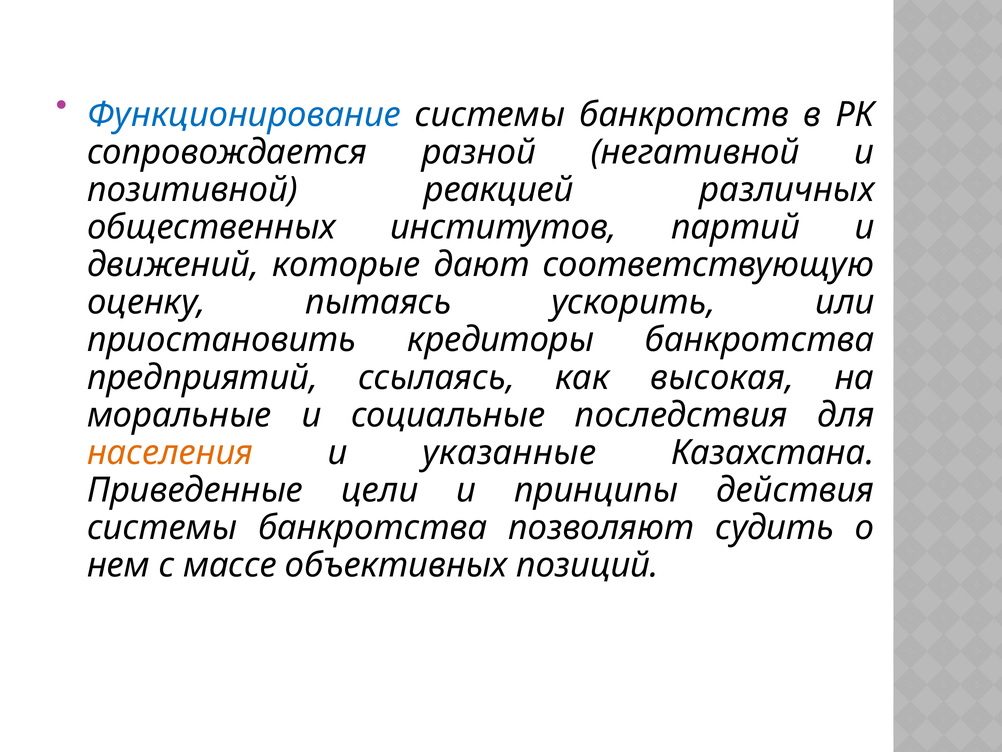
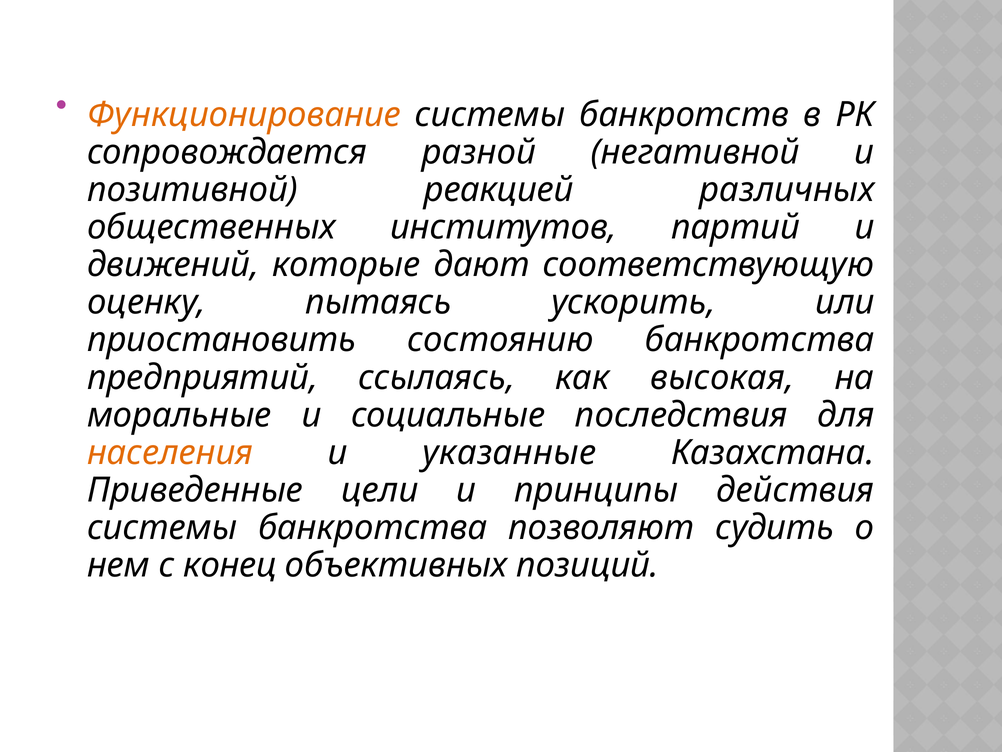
Функционирование colour: blue -> orange
кредиторы: кредиторы -> состоянию
массе: массе -> конец
